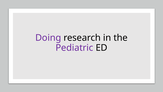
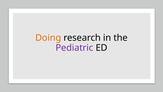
Doing colour: purple -> orange
